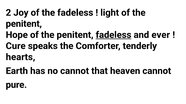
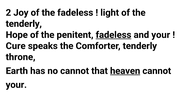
penitent at (24, 24): penitent -> tenderly
and ever: ever -> your
hearts: hearts -> throne
heaven underline: none -> present
pure at (16, 85): pure -> your
